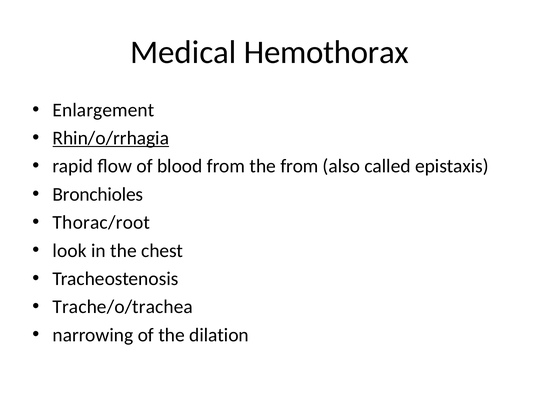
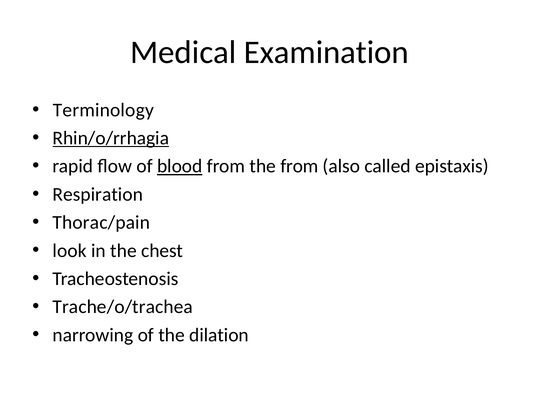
Hemothorax: Hemothorax -> Examination
Enlargement: Enlargement -> Terminology
blood underline: none -> present
Bronchioles: Bronchioles -> Respiration
Thorac/root: Thorac/root -> Thorac/pain
